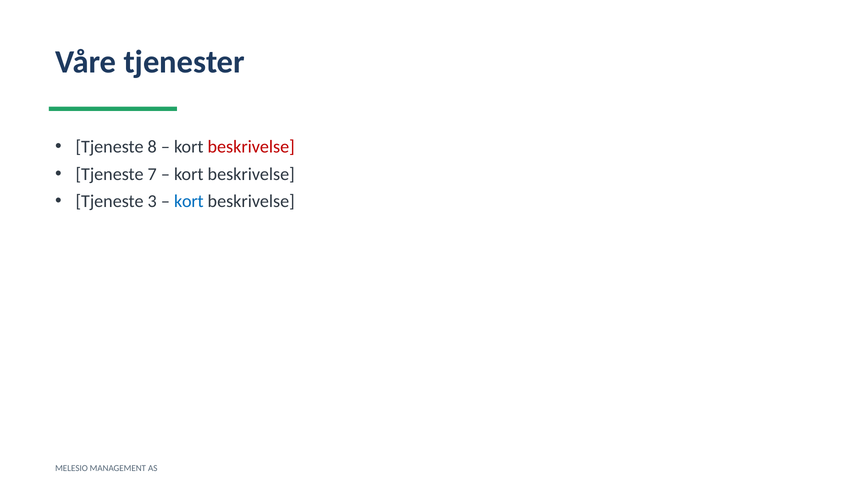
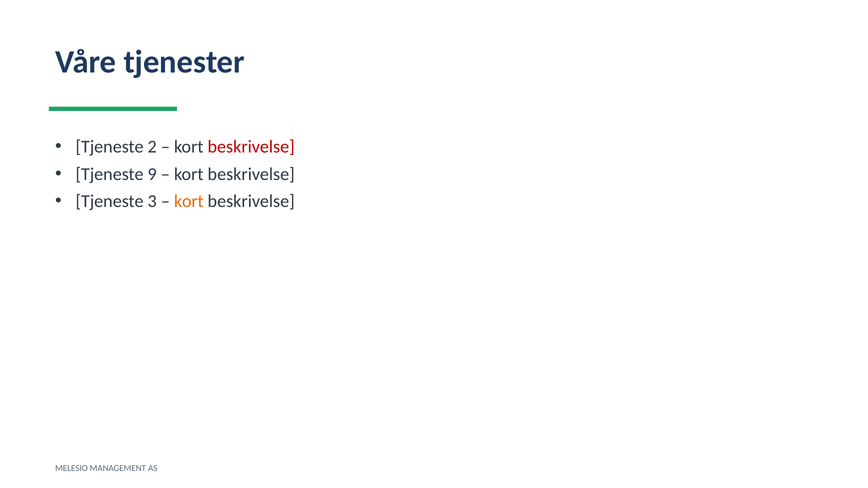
8: 8 -> 2
7: 7 -> 9
kort at (189, 201) colour: blue -> orange
